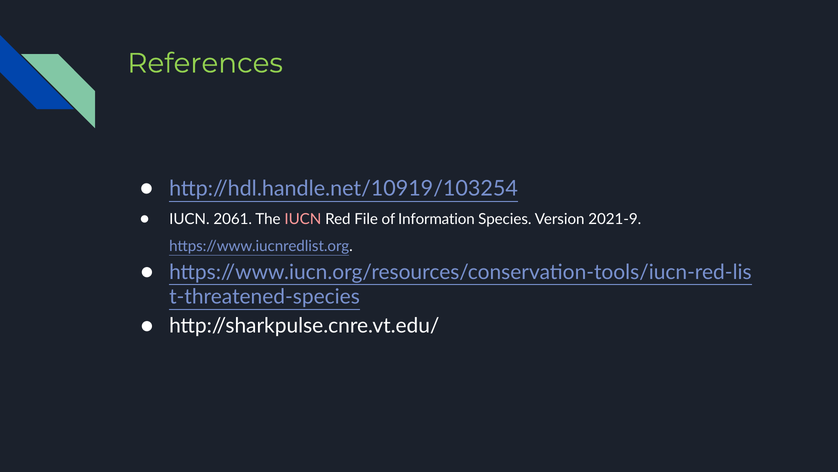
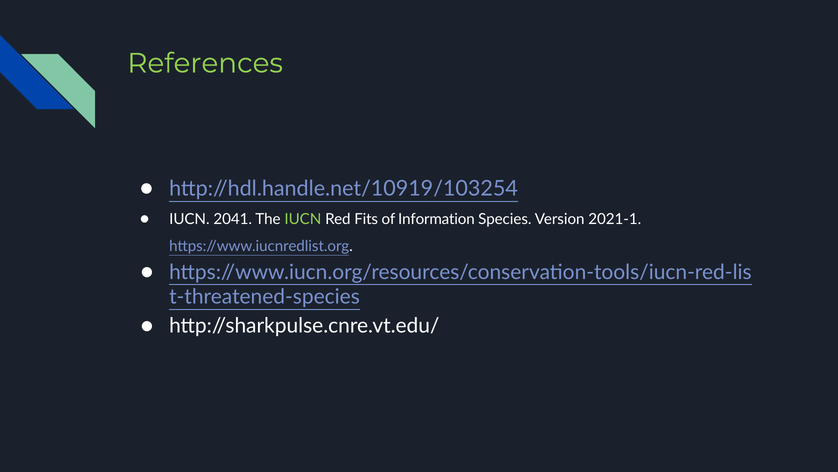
2061: 2061 -> 2041
IUCN at (303, 219) colour: pink -> light green
File: File -> Fits
2021-9: 2021-9 -> 2021-1
